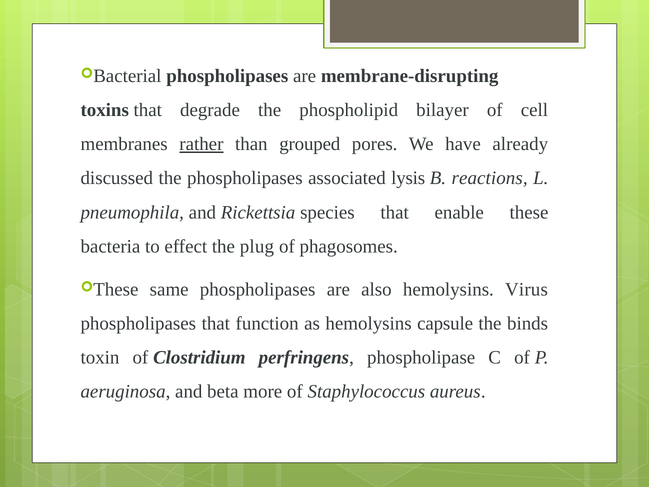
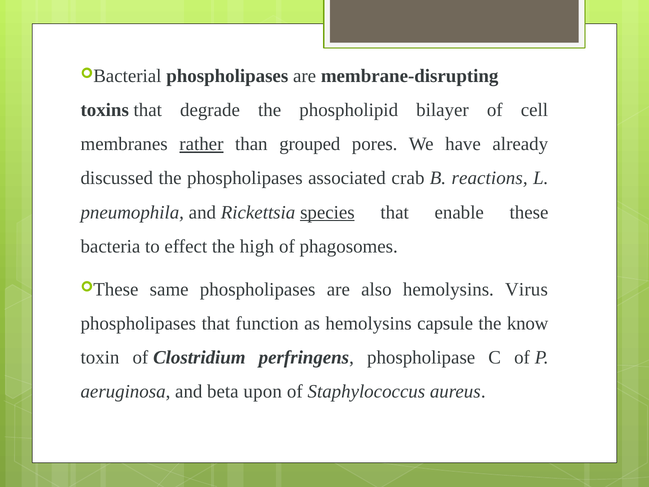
lysis: lysis -> crab
species underline: none -> present
plug: plug -> high
binds: binds -> know
more: more -> upon
